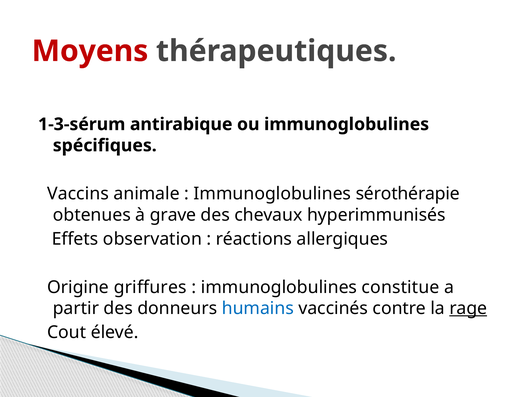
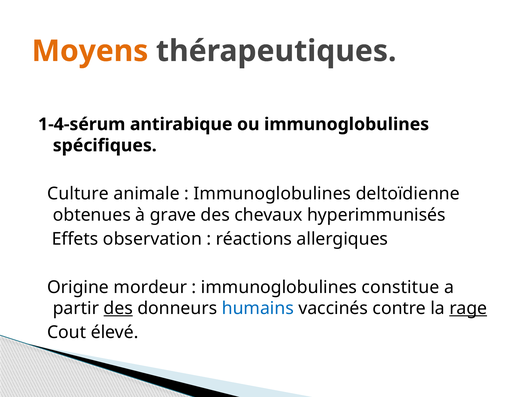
Moyens colour: red -> orange
1-3-sérum: 1-3-sérum -> 1-4-sérum
Vaccins: Vaccins -> Culture
sérothérapie: sérothérapie -> deltoïdienne
griffures: griffures -> mordeur
des at (118, 308) underline: none -> present
